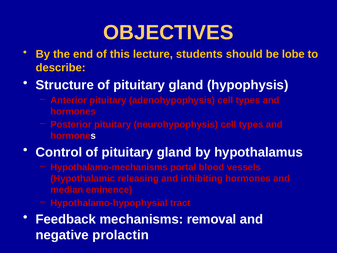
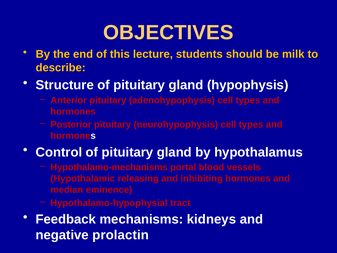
lobe: lobe -> milk
removal: removal -> kidneys
